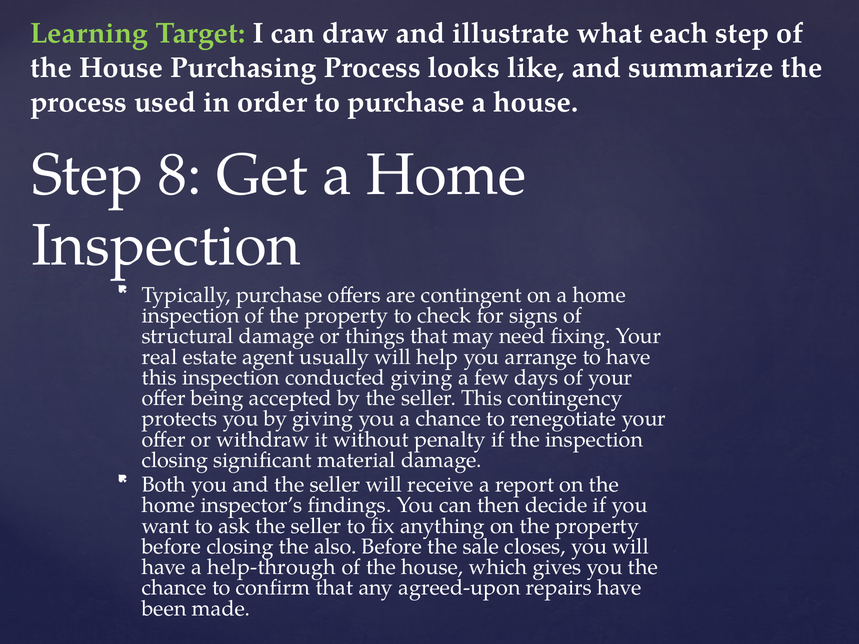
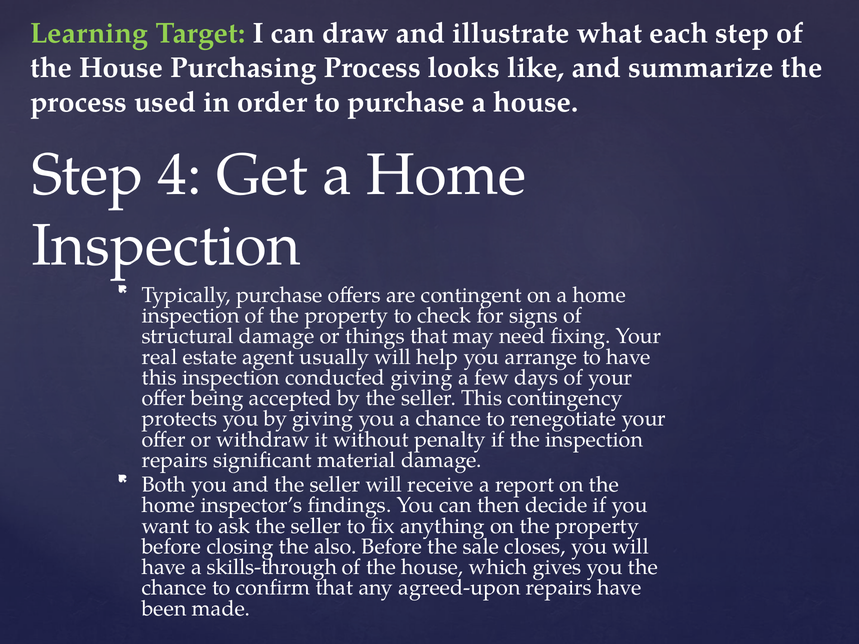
8: 8 -> 4
closing at (175, 460): closing -> repairs
help-through: help-through -> skills-through
